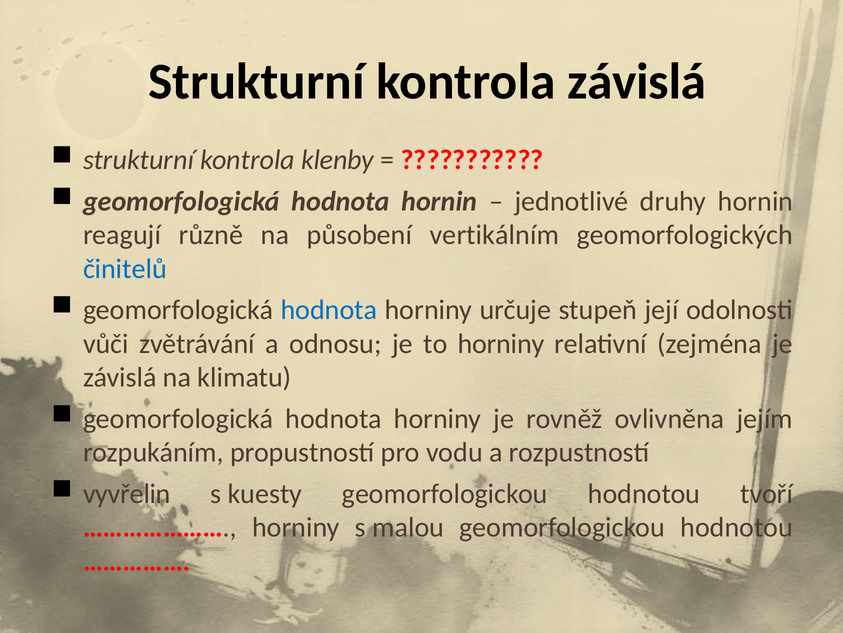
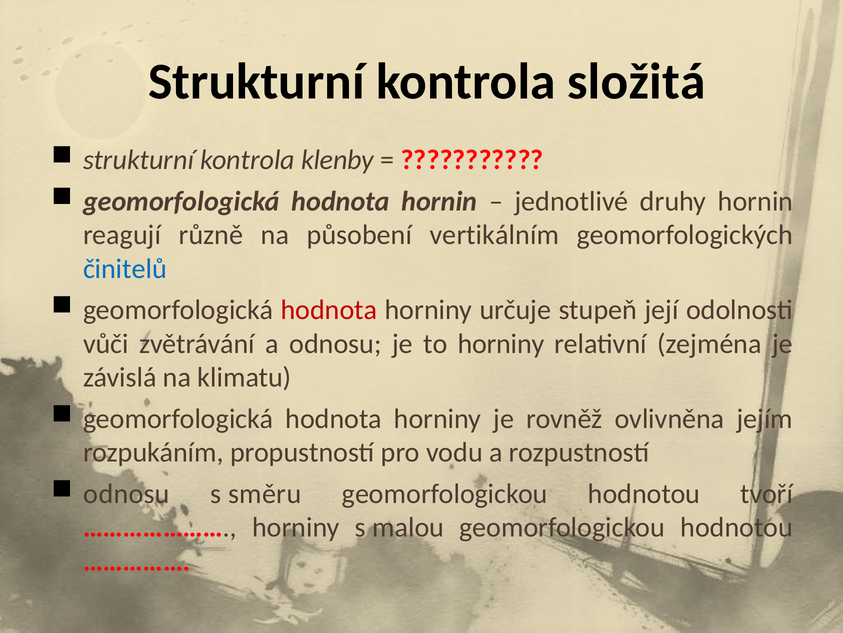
kontrola závislá: závislá -> složitá
hodnota at (329, 310) colour: blue -> red
vyvřelin at (127, 493): vyvřelin -> odnosu
kuesty: kuesty -> směru
